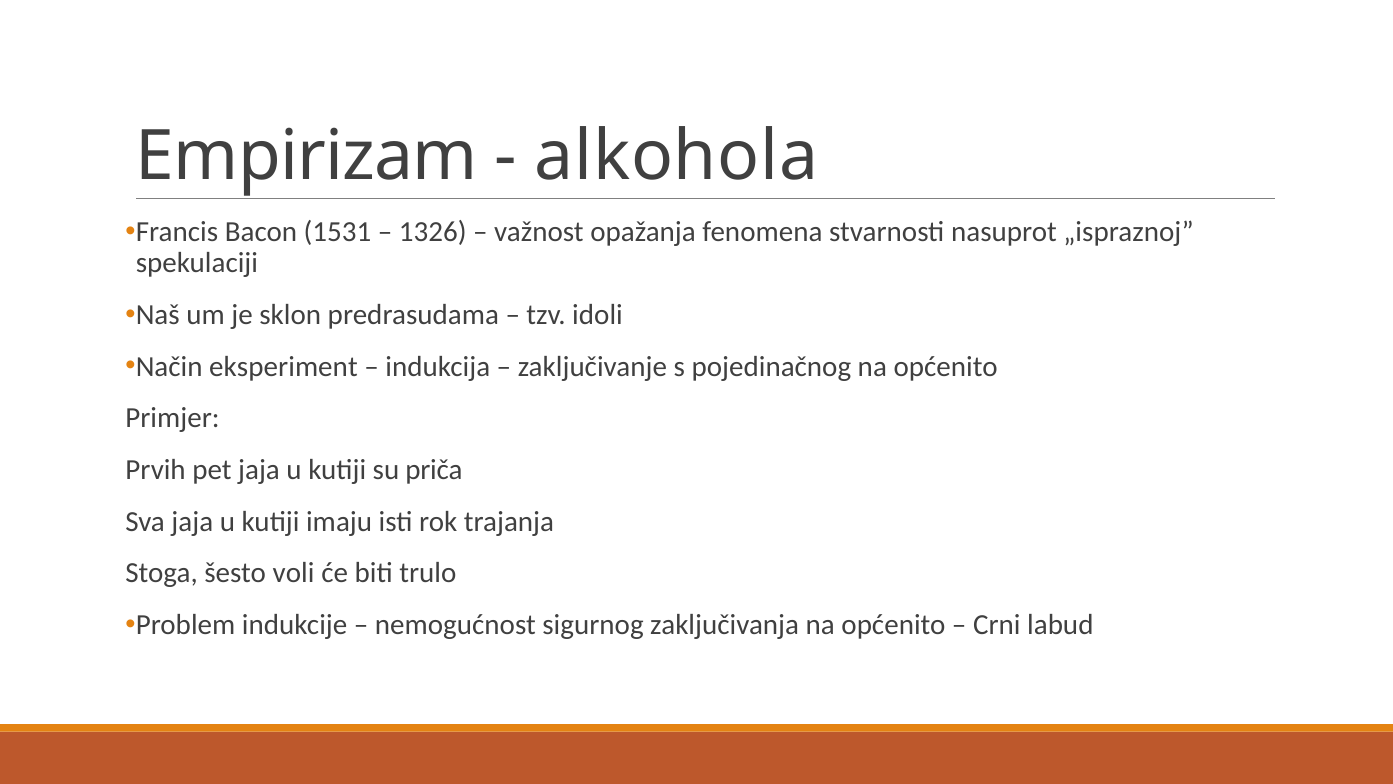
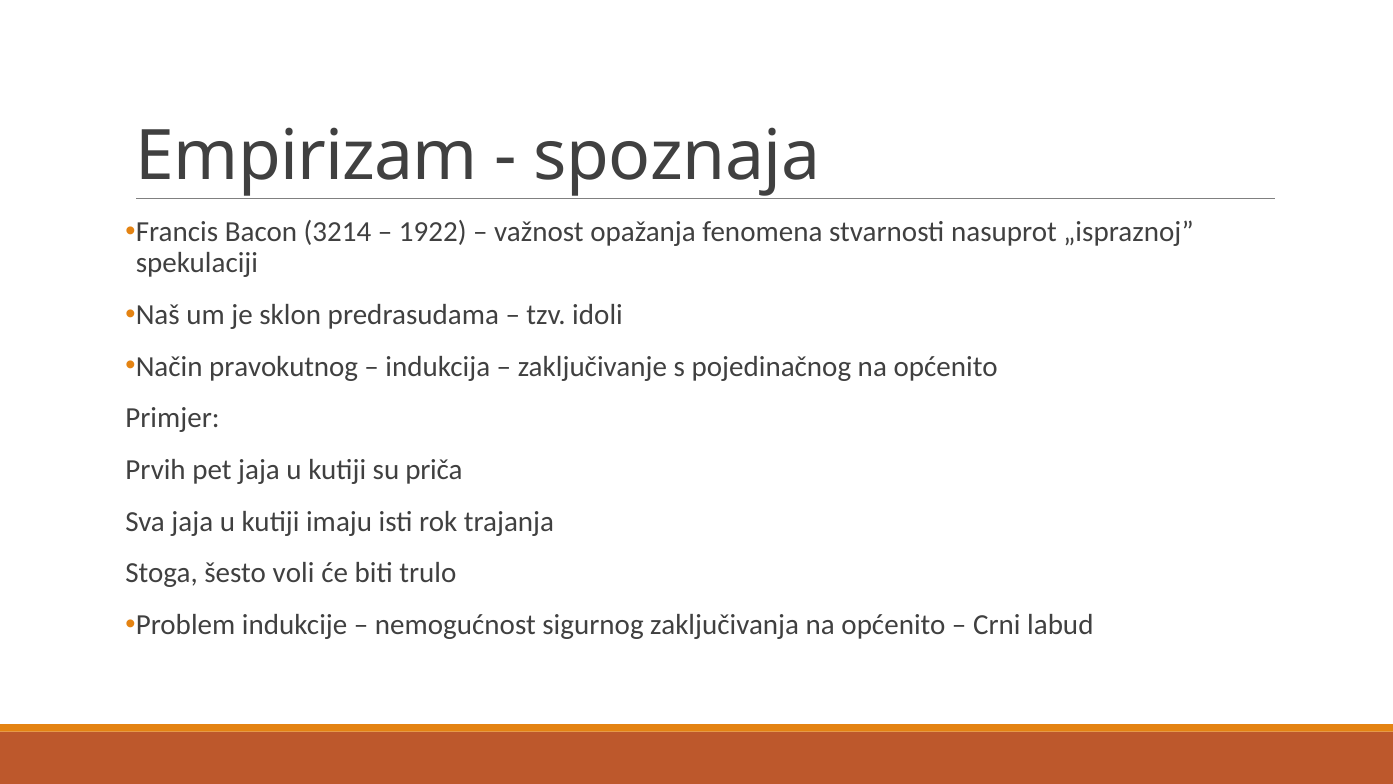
alkohola: alkohola -> spoznaja
1531: 1531 -> 3214
1326: 1326 -> 1922
eksperiment: eksperiment -> pravokutnog
